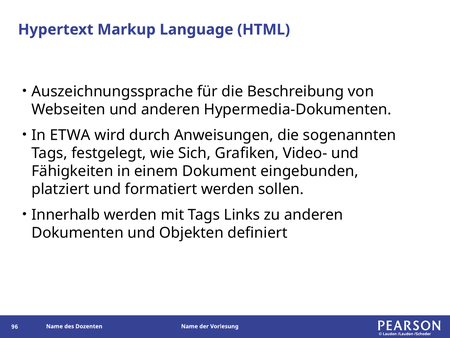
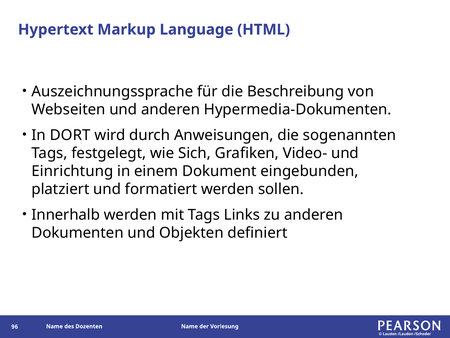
ETWA: ETWA -> DORT
Fähigkeiten: Fähigkeiten -> Einrichtung
